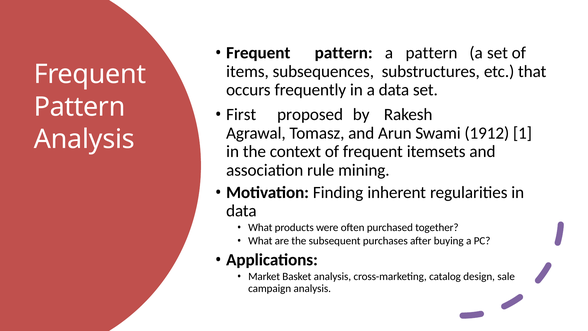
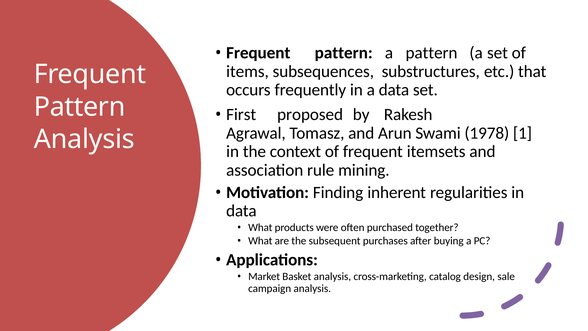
1912: 1912 -> 1978
